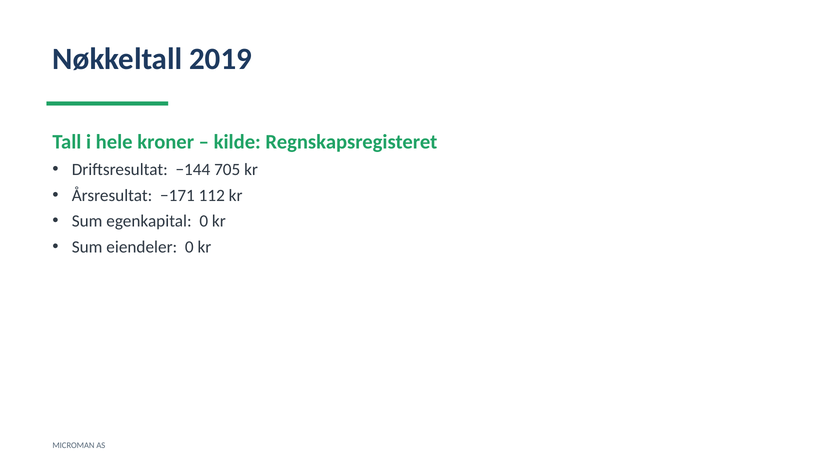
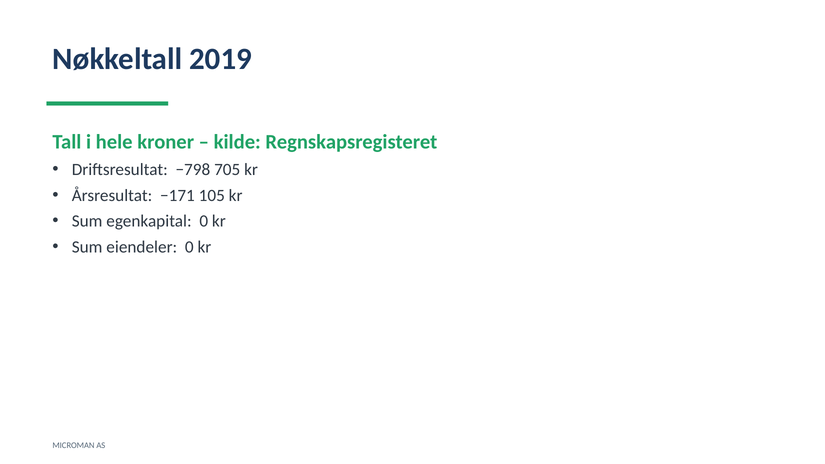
−144: −144 -> −798
112: 112 -> 105
